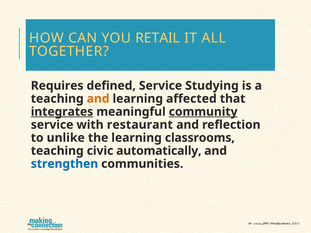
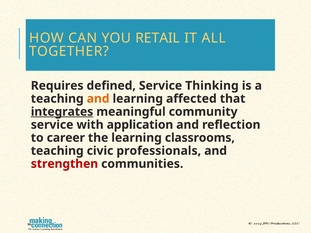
Studying: Studying -> Thinking
community underline: present -> none
restaurant: restaurant -> application
unlike: unlike -> career
automatically: automatically -> professionals
strengthen colour: blue -> red
